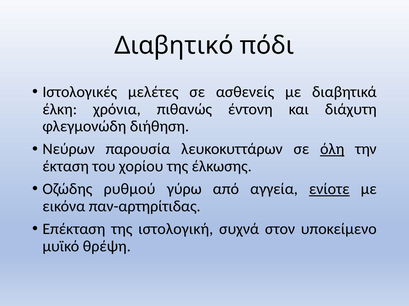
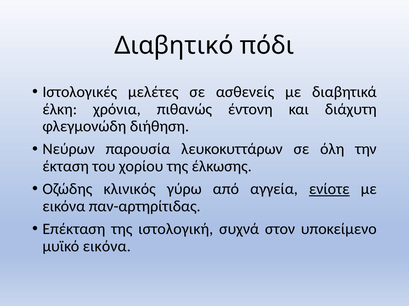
όλη underline: present -> none
ρυθμού: ρυθμού -> κλινικός
μυϊκό θρέψη: θρέψη -> εικόνα
